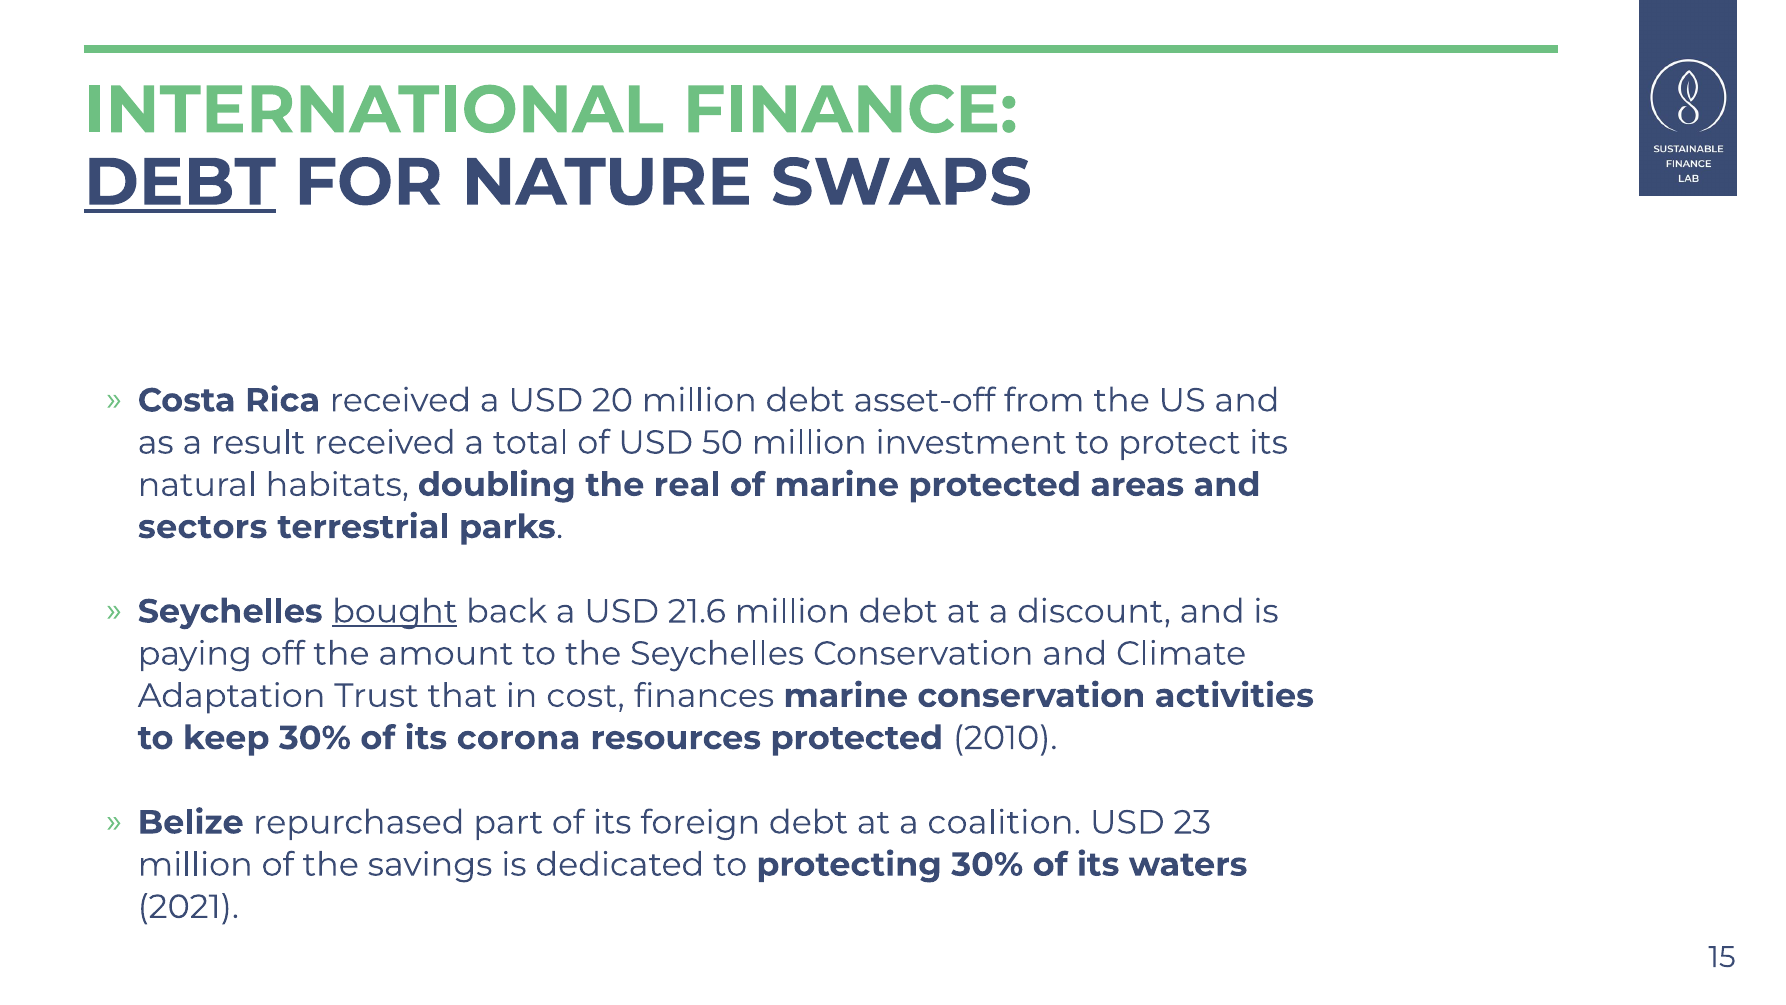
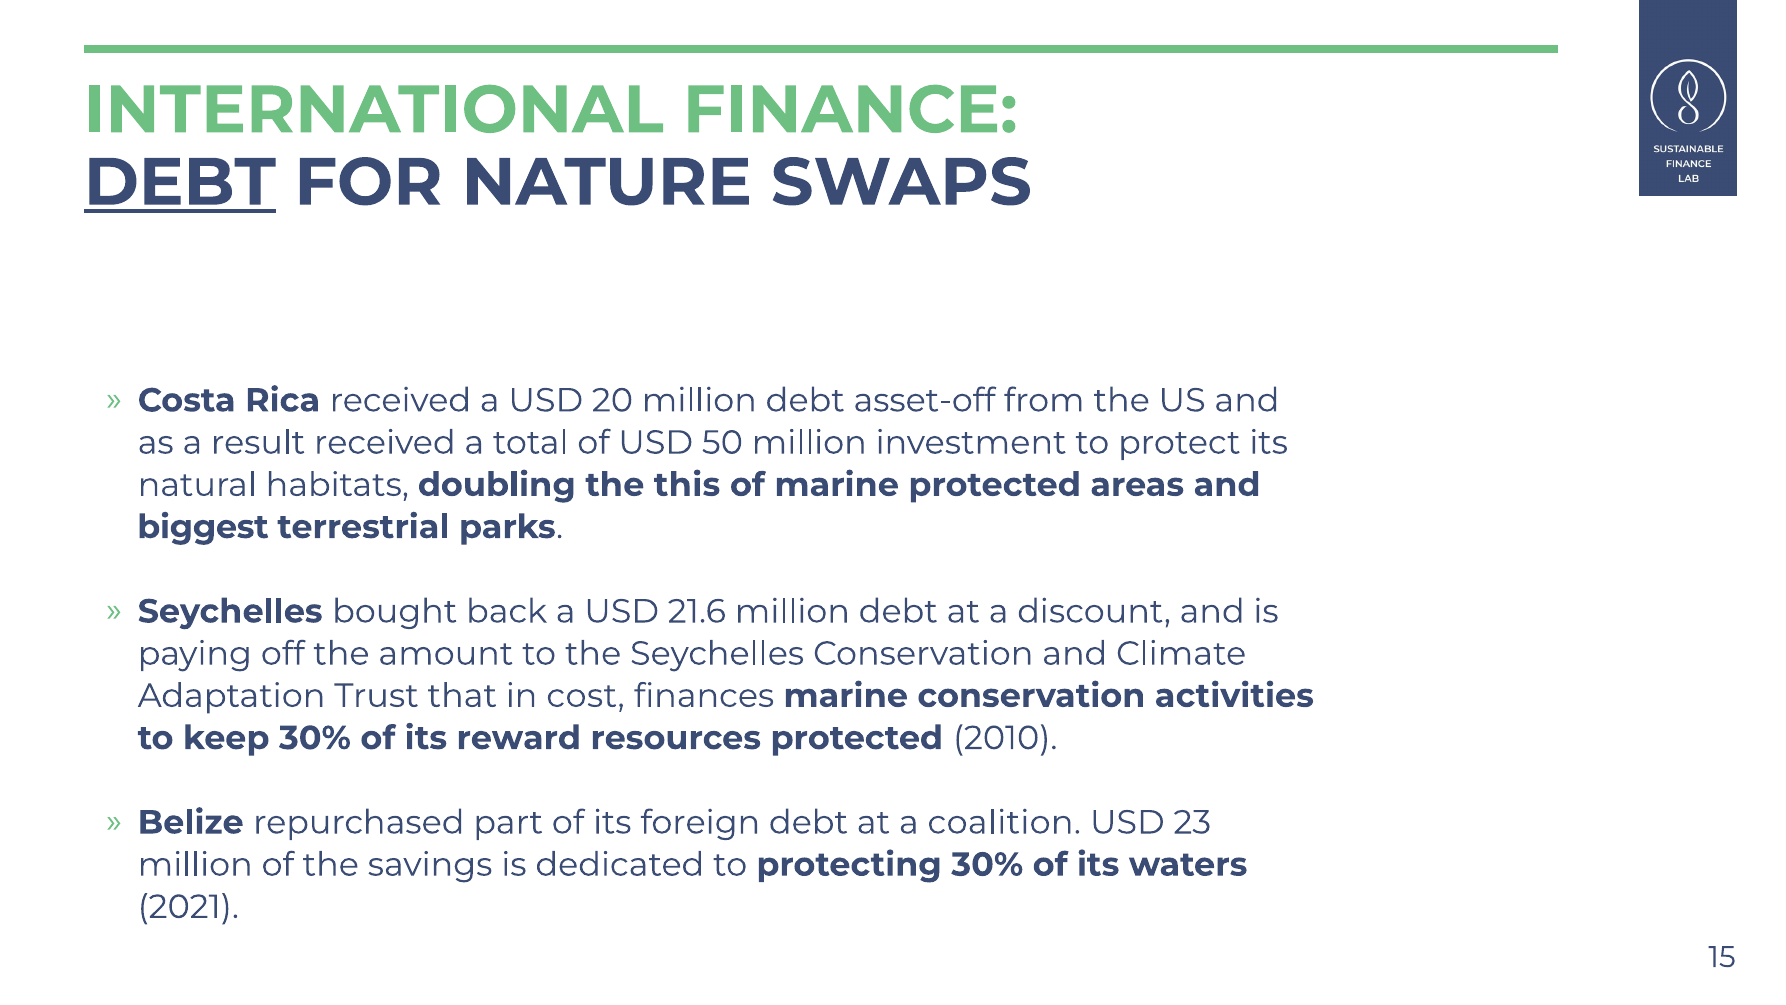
real: real -> this
sectors: sectors -> biggest
bought underline: present -> none
corona: corona -> reward
